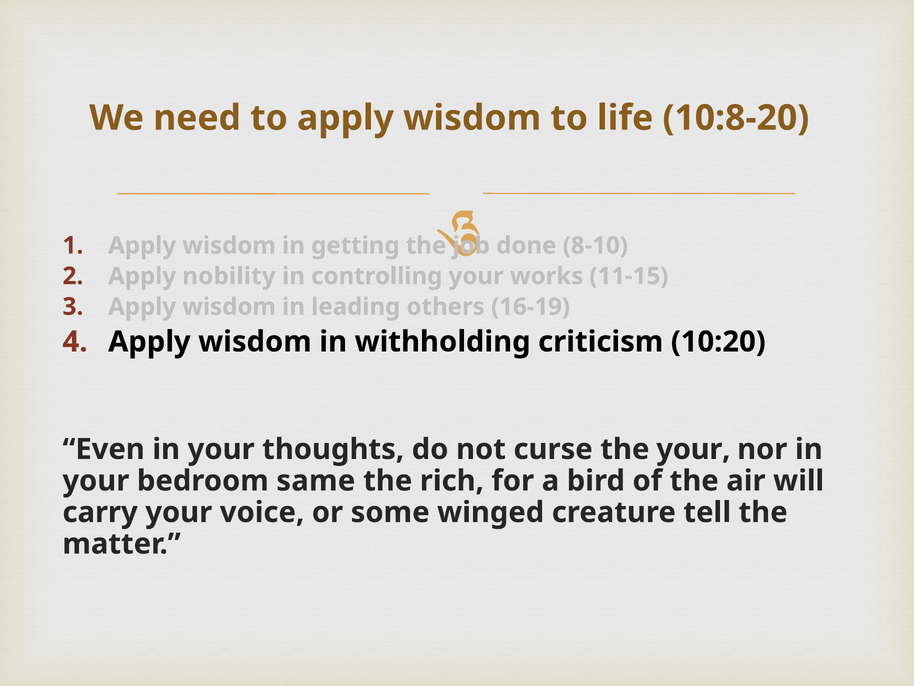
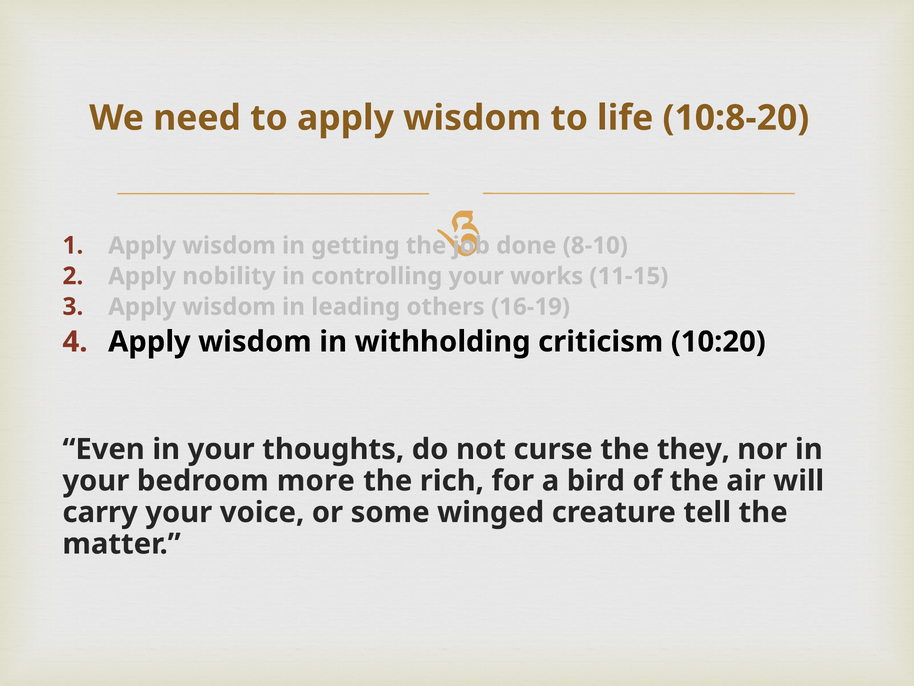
the your: your -> they
same: same -> more
